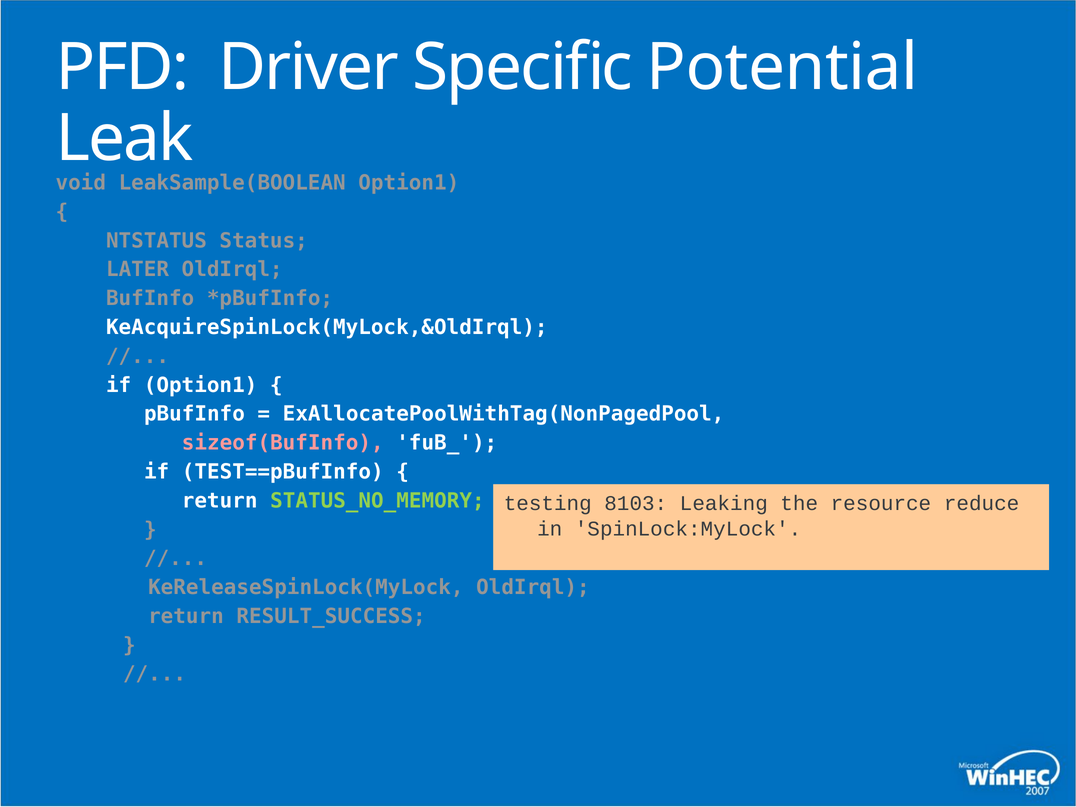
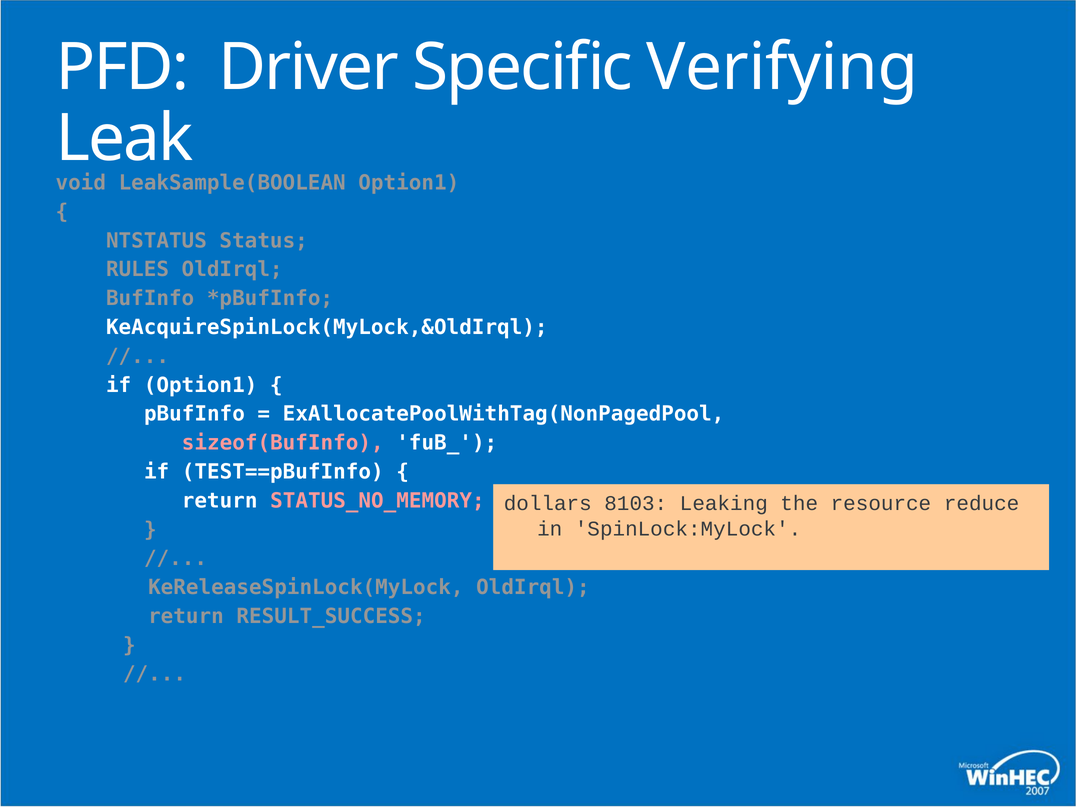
Potential: Potential -> Verifying
LATER: LATER -> RULES
STATUS_NO_MEMORY colour: light green -> pink
testing: testing -> dollars
